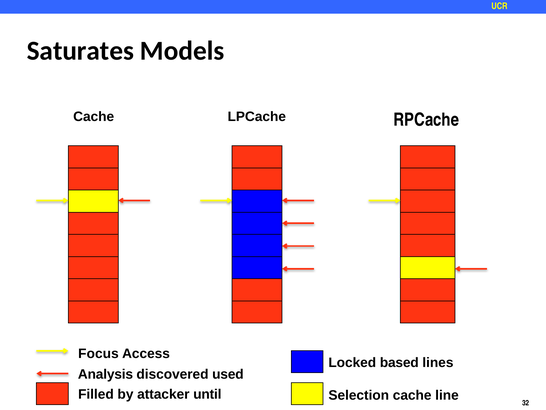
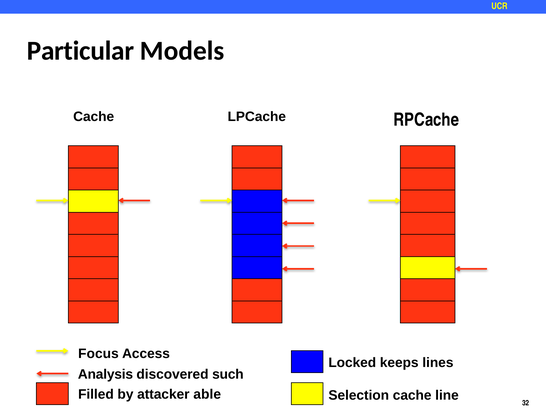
Saturates: Saturates -> Particular
based: based -> keeps
used: used -> such
until: until -> able
